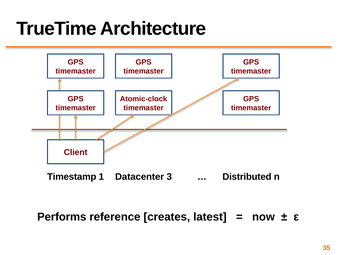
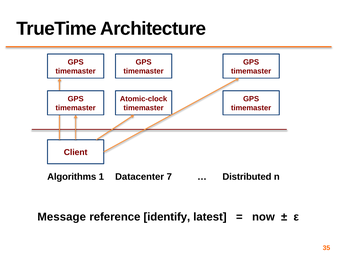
Timestamp: Timestamp -> Algorithms
3: 3 -> 7
Performs: Performs -> Message
creates: creates -> identify
